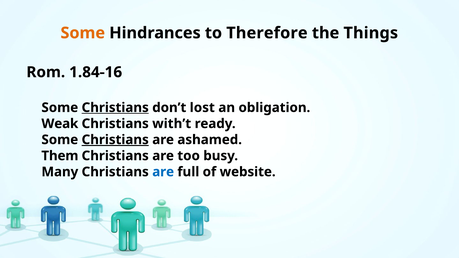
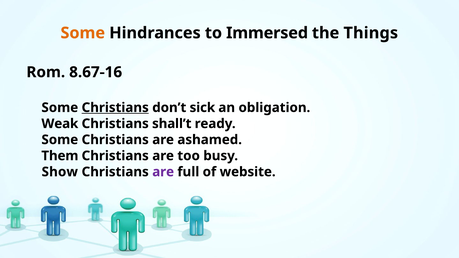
Therefore: Therefore -> Immersed
1.84-16: 1.84-16 -> 8.67-16
lost: lost -> sick
with’t: with’t -> shall’t
Christians at (115, 140) underline: present -> none
Many: Many -> Show
are at (163, 172) colour: blue -> purple
